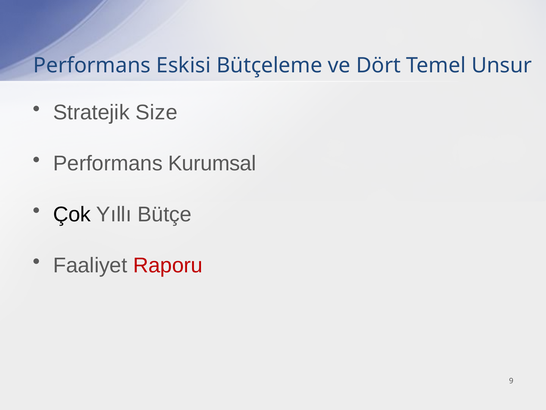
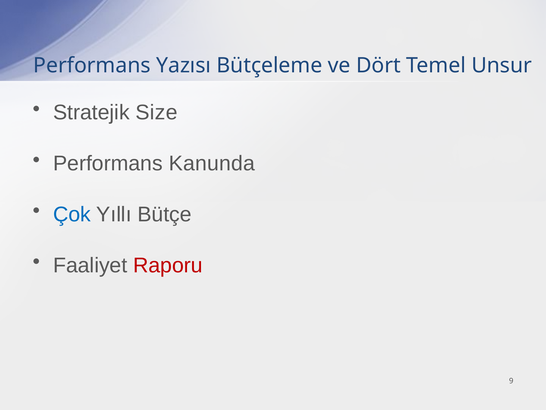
Eskisi: Eskisi -> Yazısı
Kurumsal: Kurumsal -> Kanunda
Çok colour: black -> blue
